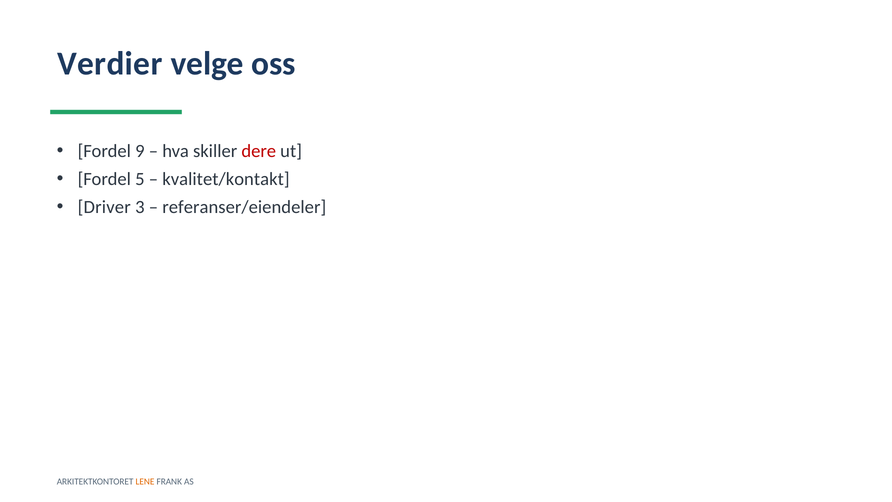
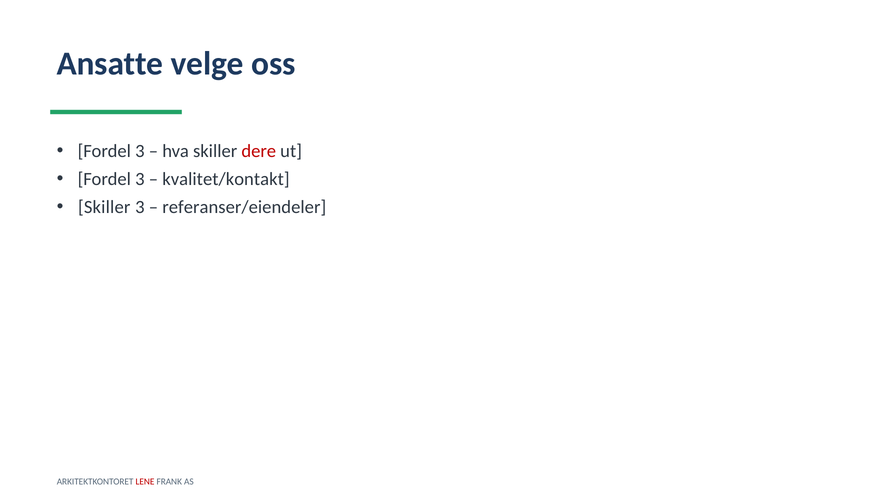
Verdier: Verdier -> Ansatte
9 at (140, 151): 9 -> 3
5 at (140, 179): 5 -> 3
Driver at (104, 207): Driver -> Skiller
LENE colour: orange -> red
